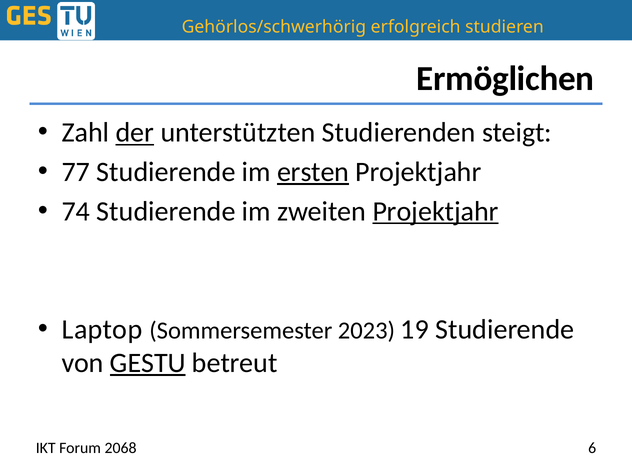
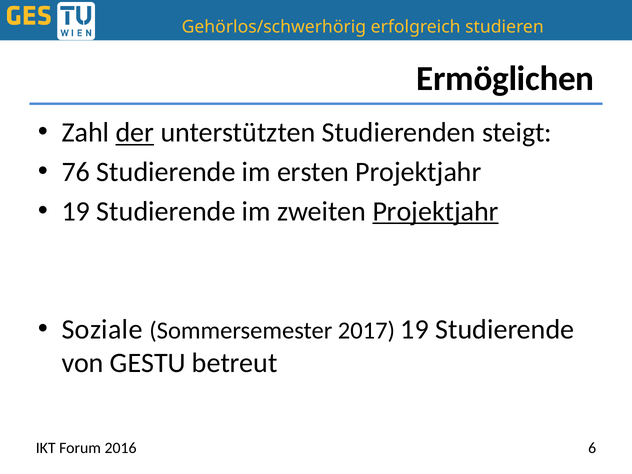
77: 77 -> 76
ersten underline: present -> none
74 at (76, 211): 74 -> 19
Laptop: Laptop -> Soziale
2023: 2023 -> 2017
GESTU underline: present -> none
2068: 2068 -> 2016
